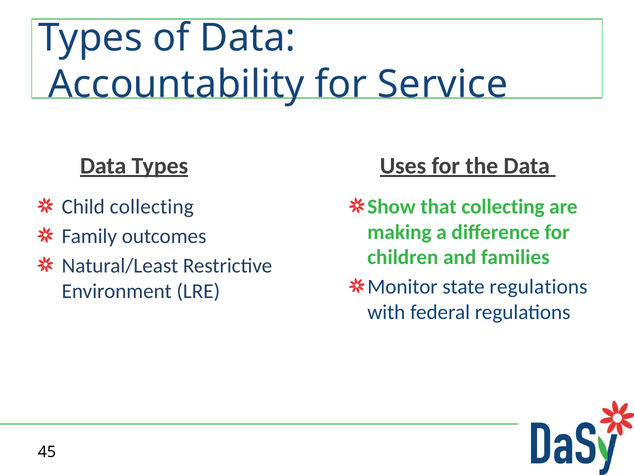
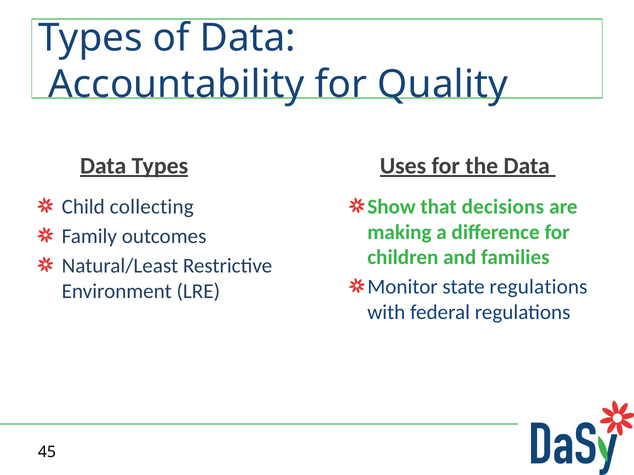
Service: Service -> Quality
that collecting: collecting -> decisions
